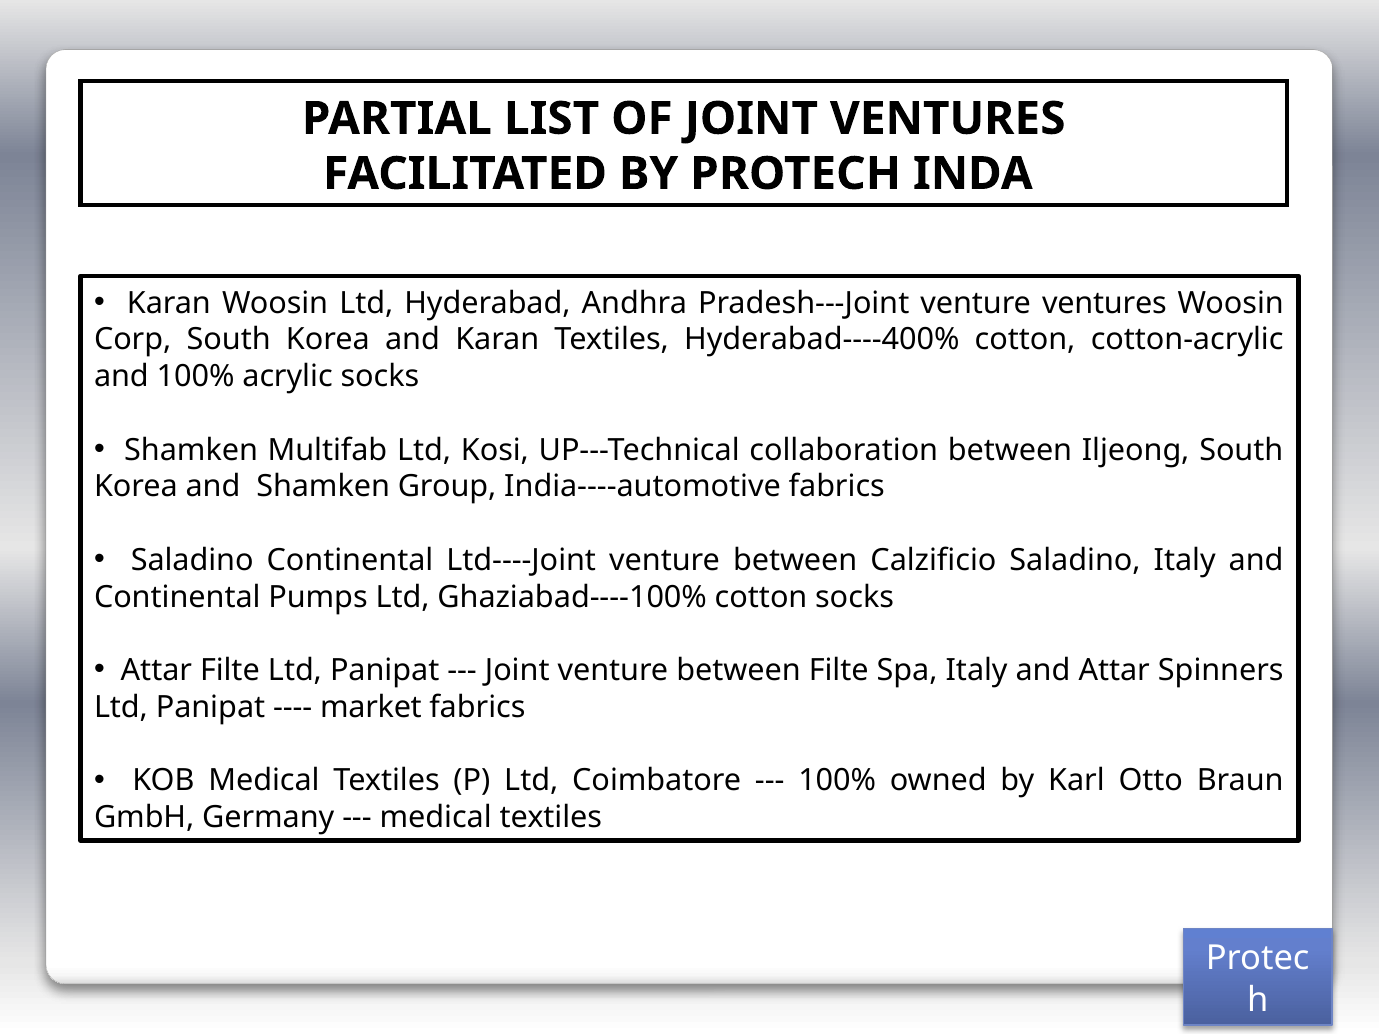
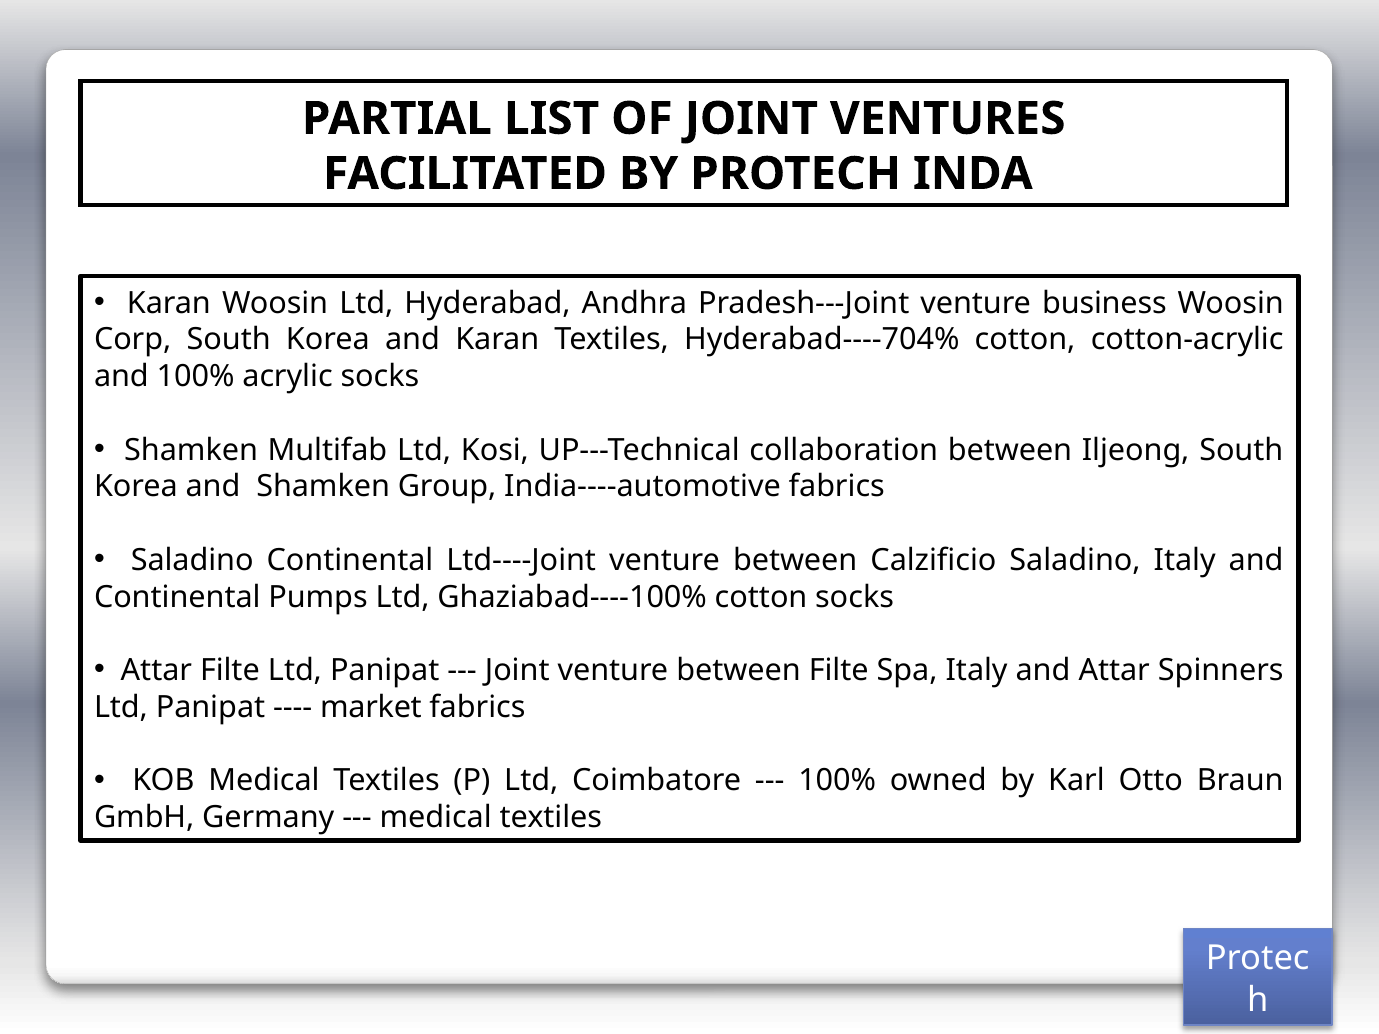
venture ventures: ventures -> business
Hyderabad----400%: Hyderabad----400% -> Hyderabad----704%
